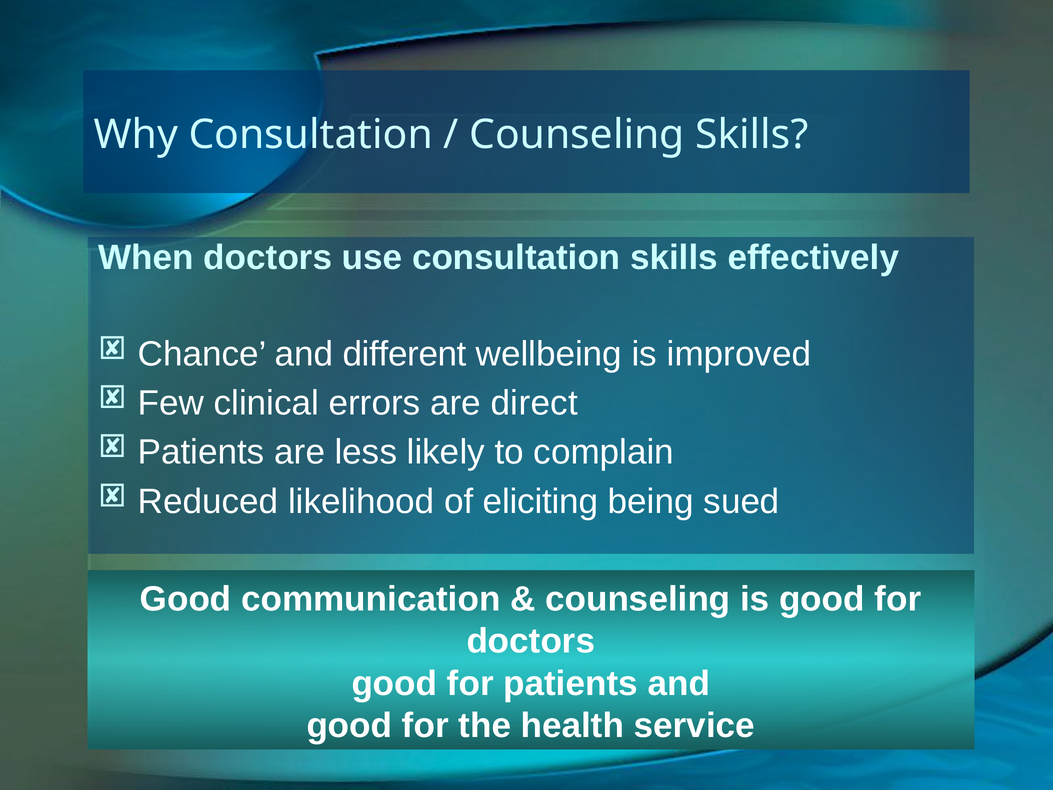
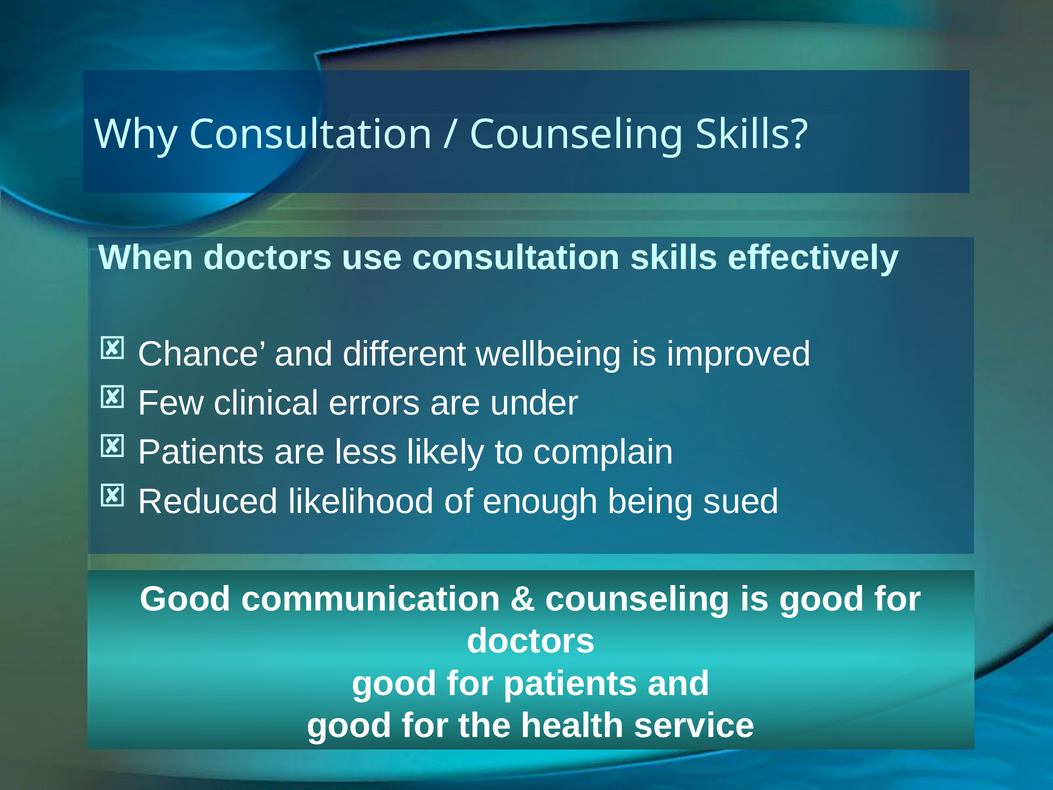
direct: direct -> under
eliciting: eliciting -> enough
